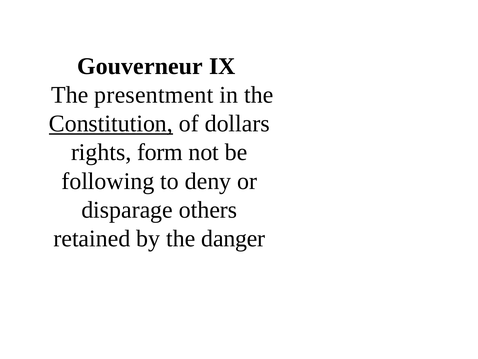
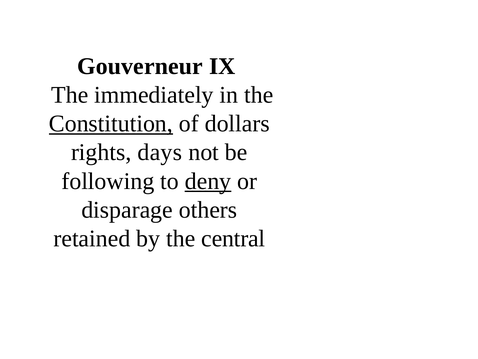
presentment: presentment -> immediately
form: form -> days
deny underline: none -> present
danger: danger -> central
